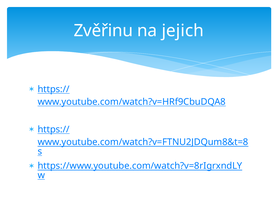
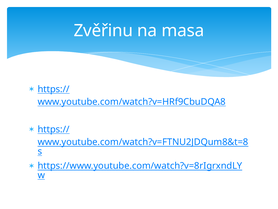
jejich: jejich -> masa
